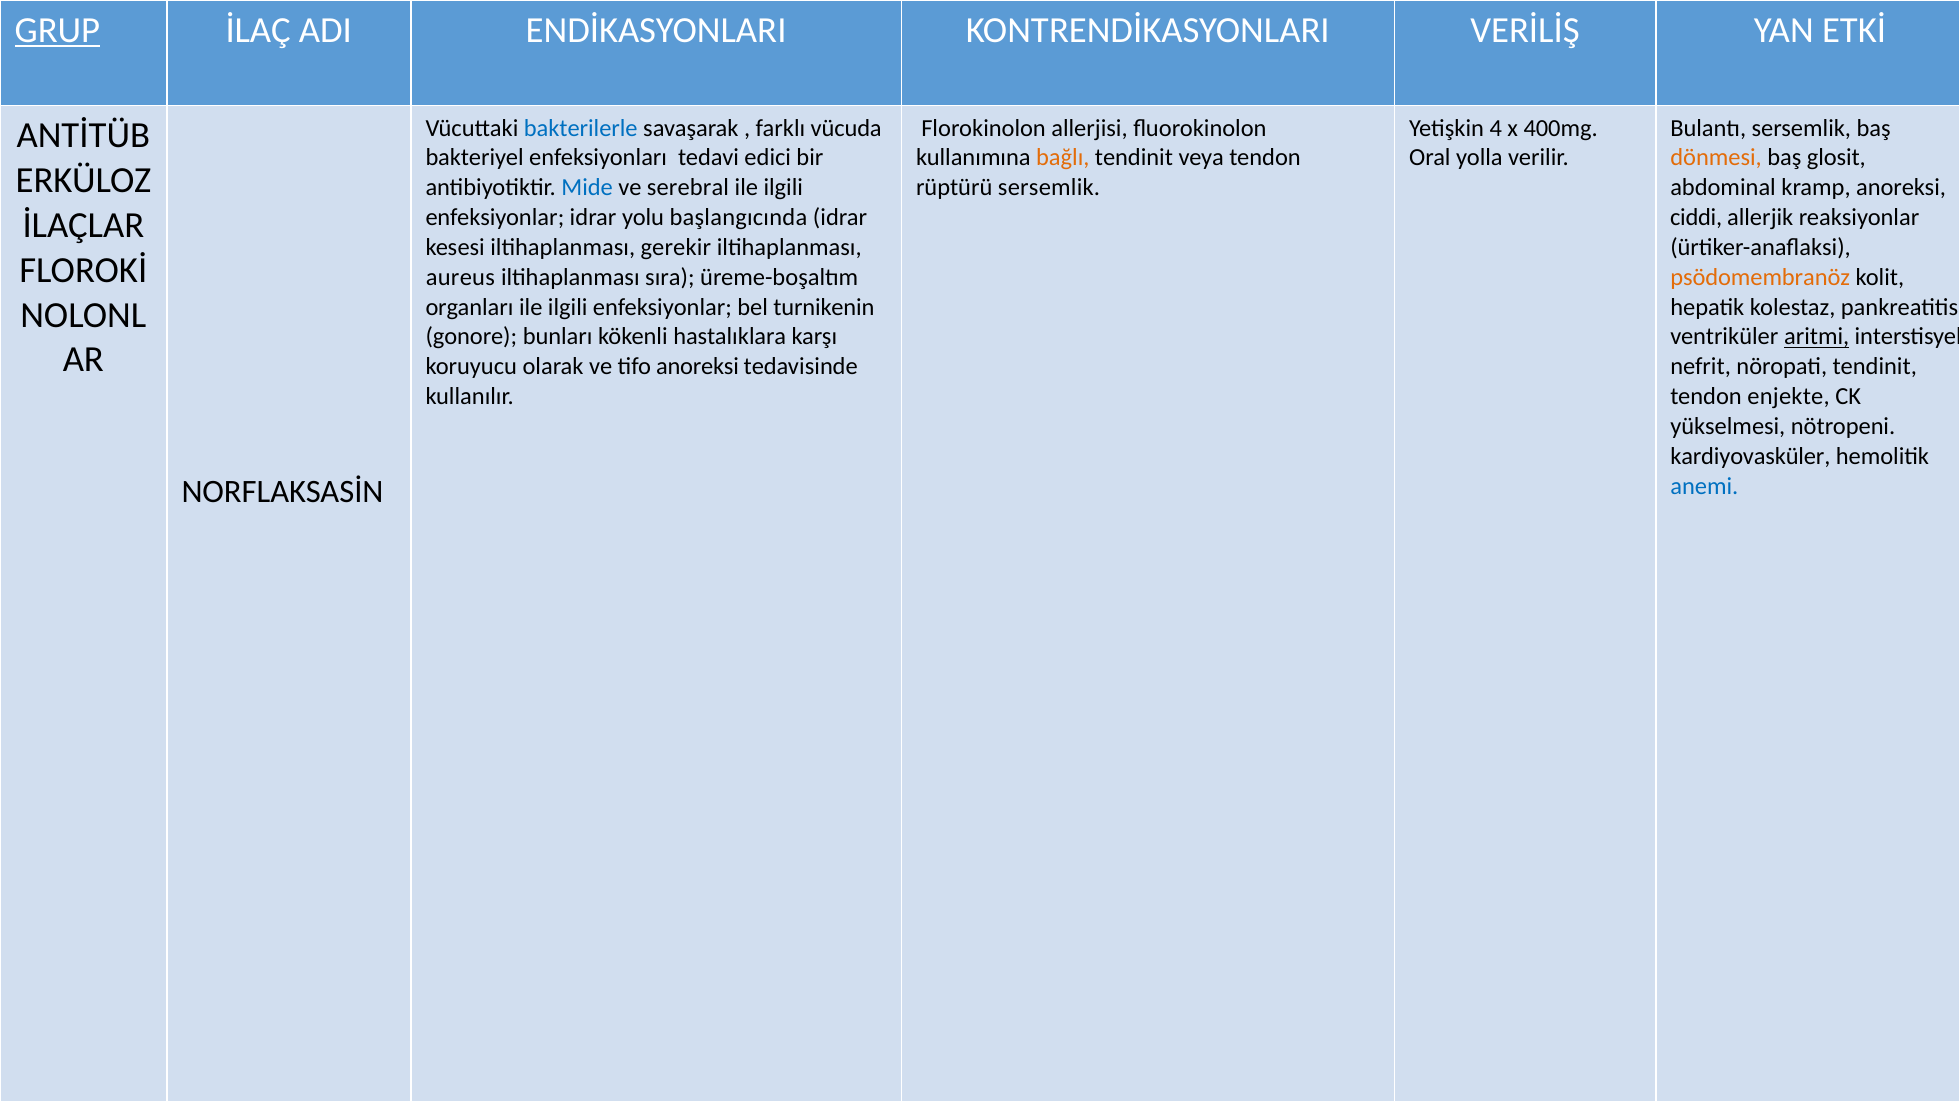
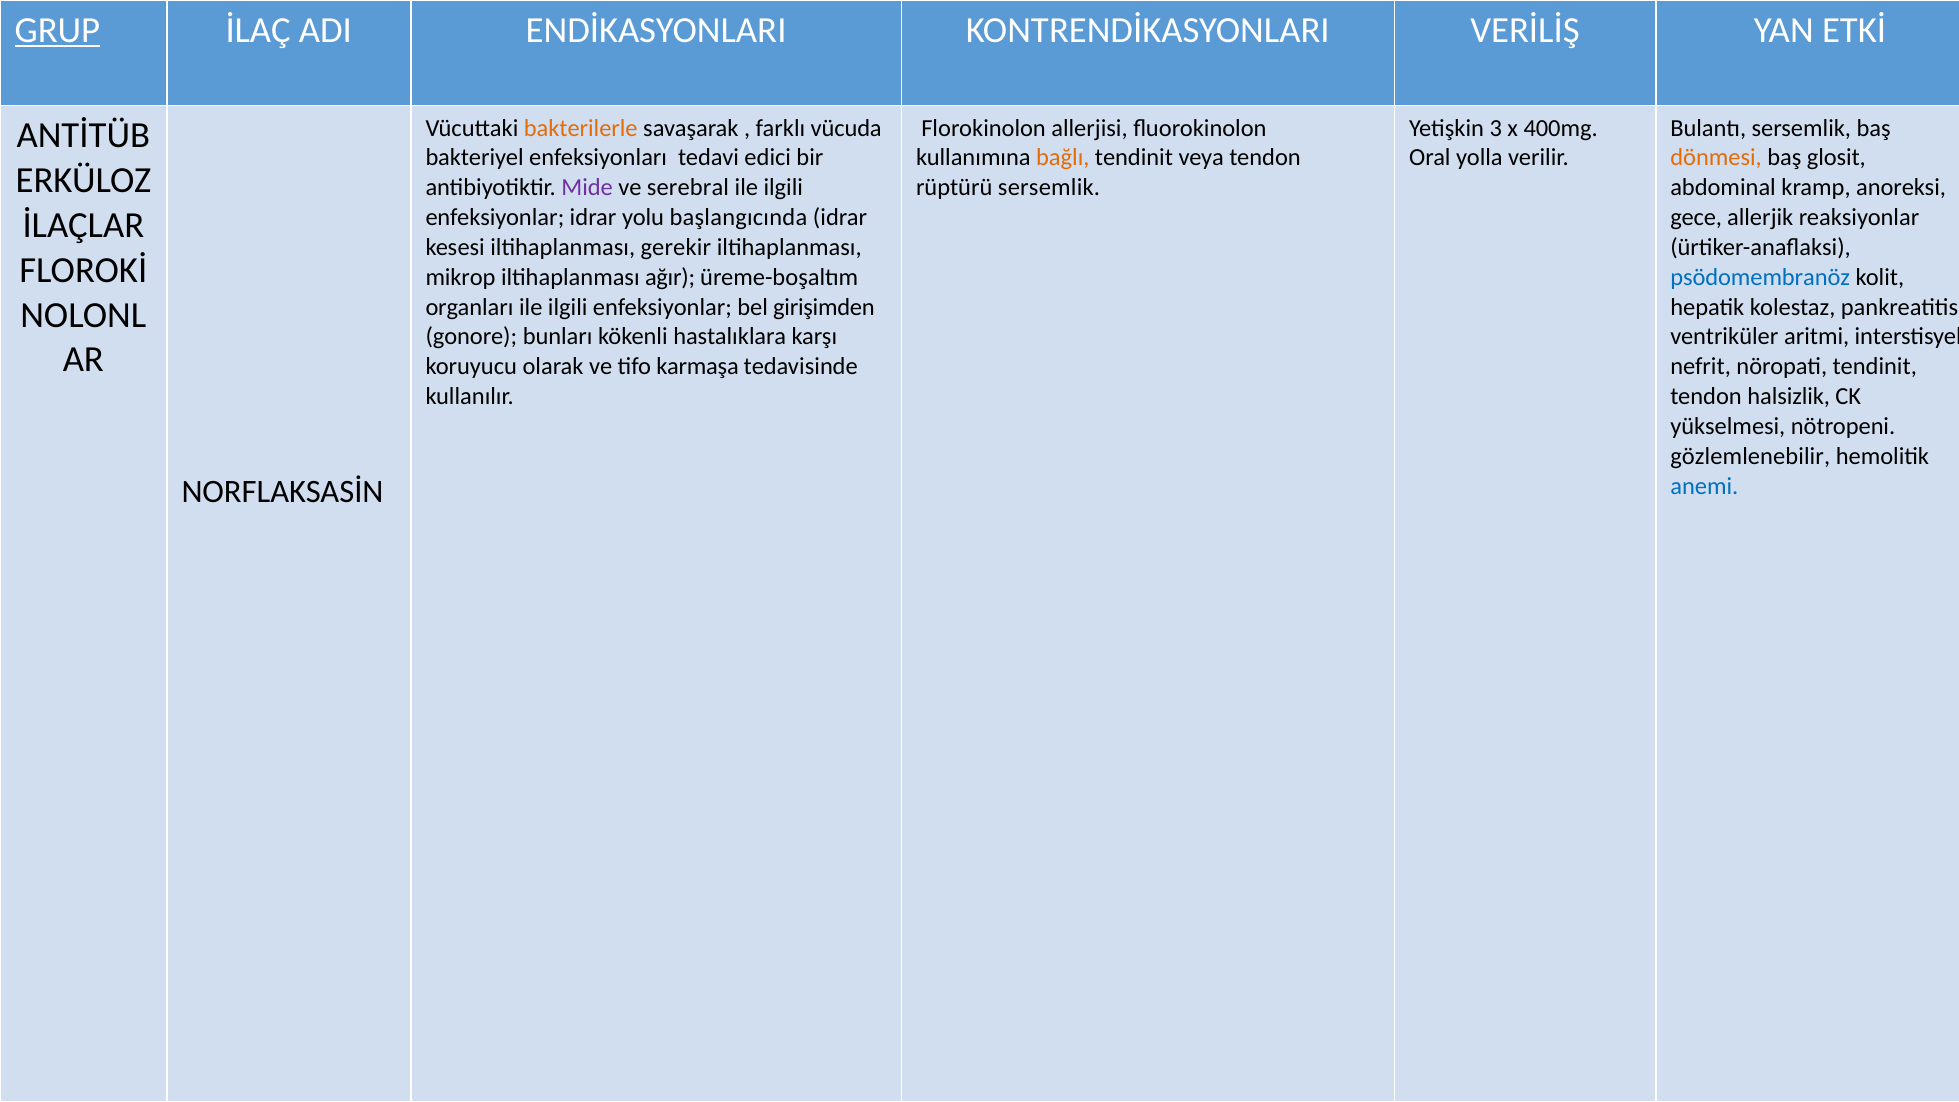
bakterilerle colour: blue -> orange
4: 4 -> 3
Mide colour: blue -> purple
ciddi: ciddi -> gece
aureus: aureus -> mikrop
sıra: sıra -> ağır
psödomembranöz colour: orange -> blue
turnikenin: turnikenin -> girişimden
aritmi underline: present -> none
tifo anoreksi: anoreksi -> karmaşa
enjekte: enjekte -> halsizlik
kardiyovasküler: kardiyovasküler -> gözlemlenebilir
